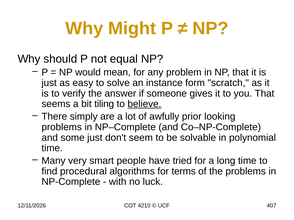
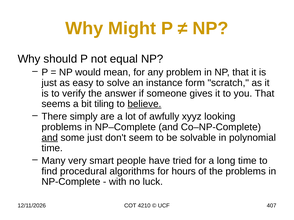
prior: prior -> xyyz
and at (50, 138) underline: none -> present
terms: terms -> hours
